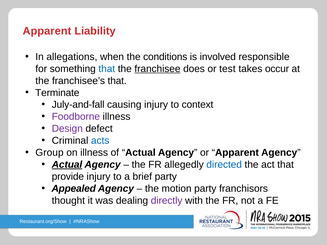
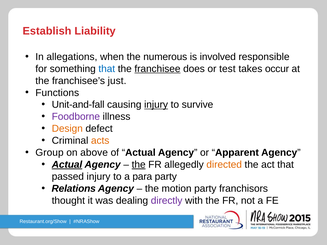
Apparent at (47, 31): Apparent -> Establish
conditions: conditions -> numerous
franchisee’s that: that -> just
Terminate: Terminate -> Functions
July-and-fall: July-and-fall -> Unit-and-fall
injury at (156, 105) underline: none -> present
context: context -> survive
Design colour: purple -> orange
acts colour: blue -> orange
on illness: illness -> above
the at (139, 165) underline: none -> present
directed colour: blue -> orange
provide: provide -> passed
brief: brief -> para
Appealed: Appealed -> Relations
